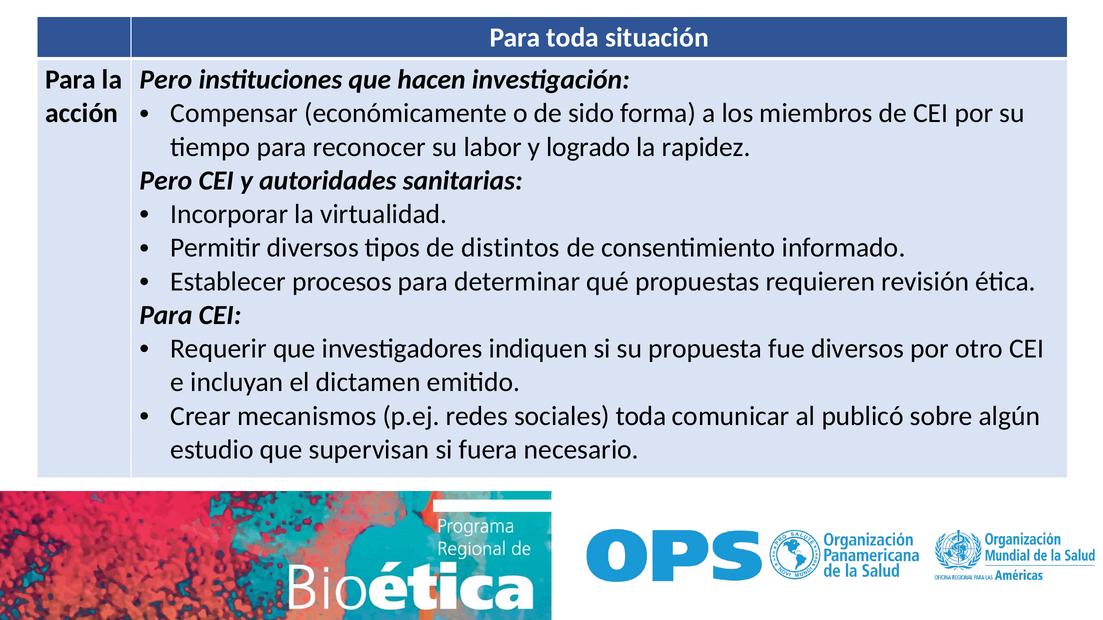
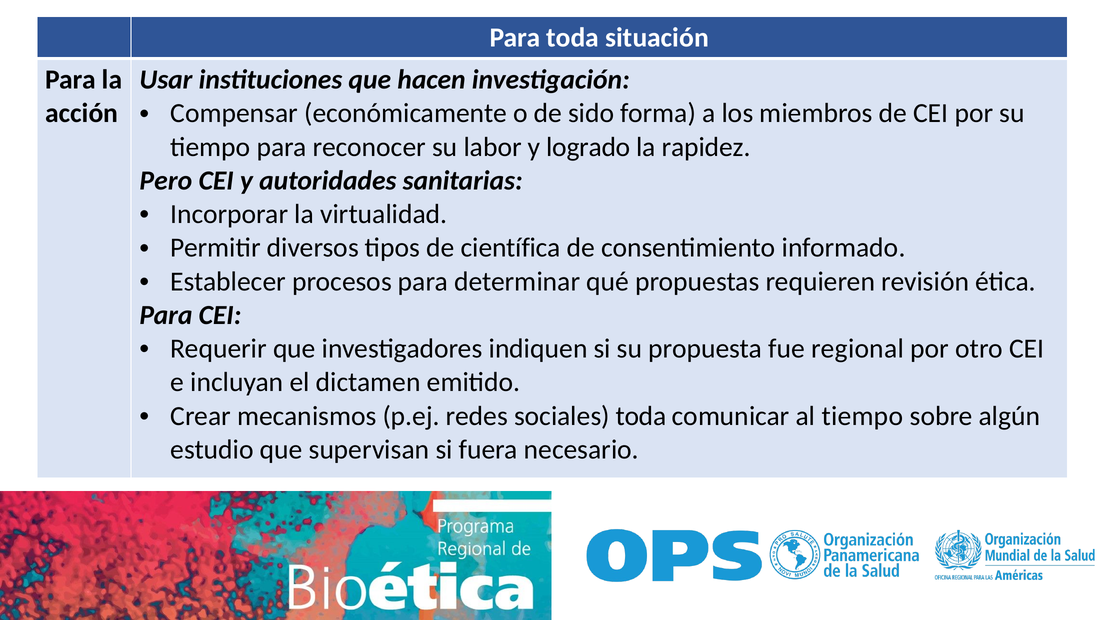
Pero at (166, 80): Pero -> Usar
distintos: distintos -> científica
fue diversos: diversos -> regional
al publicó: publicó -> tiempo
